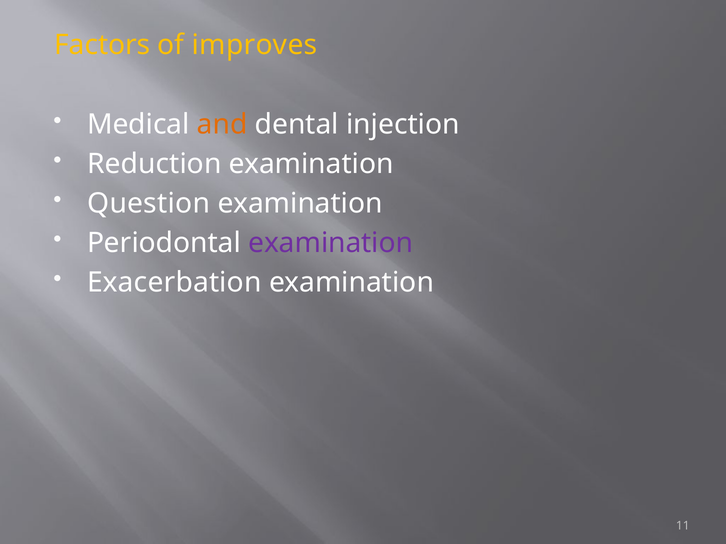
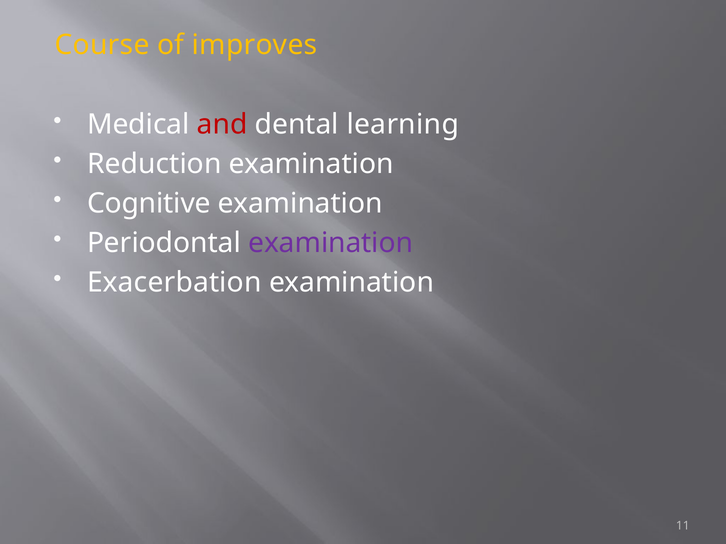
Factors: Factors -> Course
and colour: orange -> red
injection: injection -> learning
Question: Question -> Cognitive
